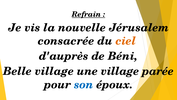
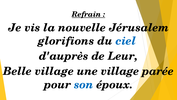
consacrée: consacrée -> glorifions
ciel colour: orange -> blue
Béni: Béni -> Leur
